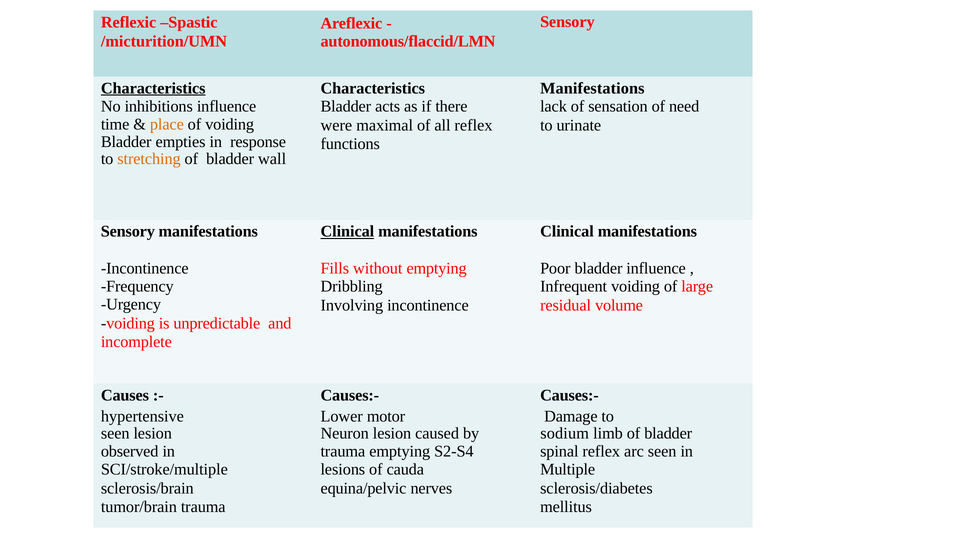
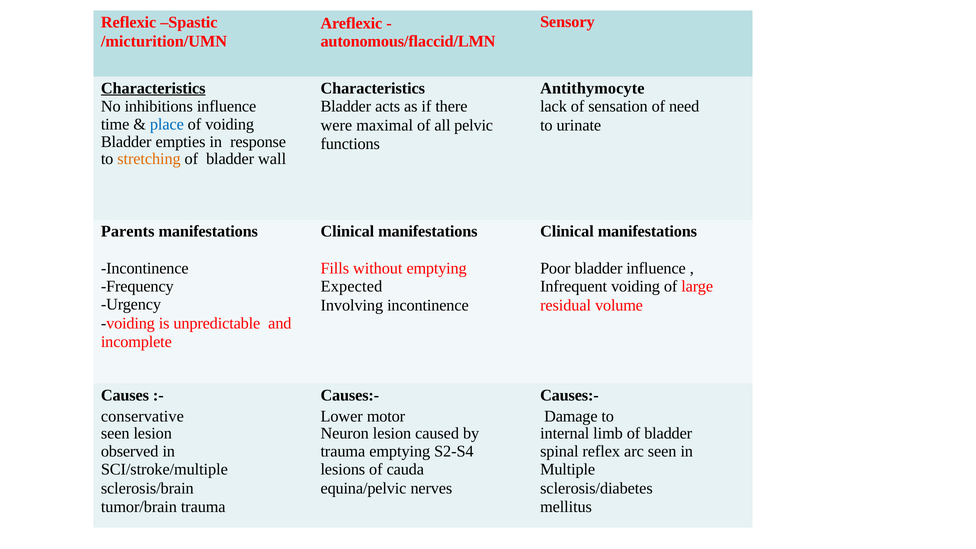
Characteristics Manifestations: Manifestations -> Antithymocyte
place colour: orange -> blue
all reflex: reflex -> pelvic
Sensory at (128, 231): Sensory -> Parents
Clinical at (347, 231) underline: present -> none
Dribbling: Dribbling -> Expected
hypertensive: hypertensive -> conservative
sodium: sodium -> internal
